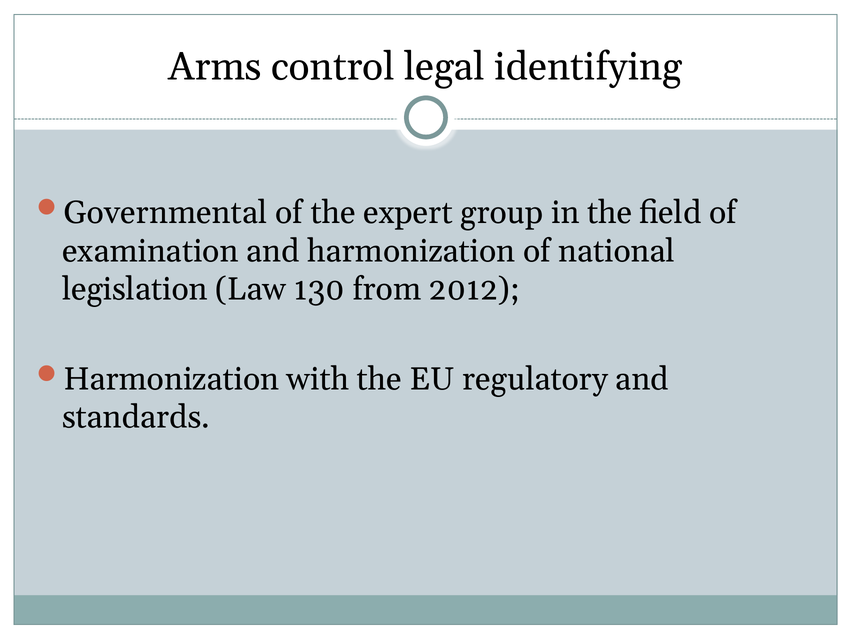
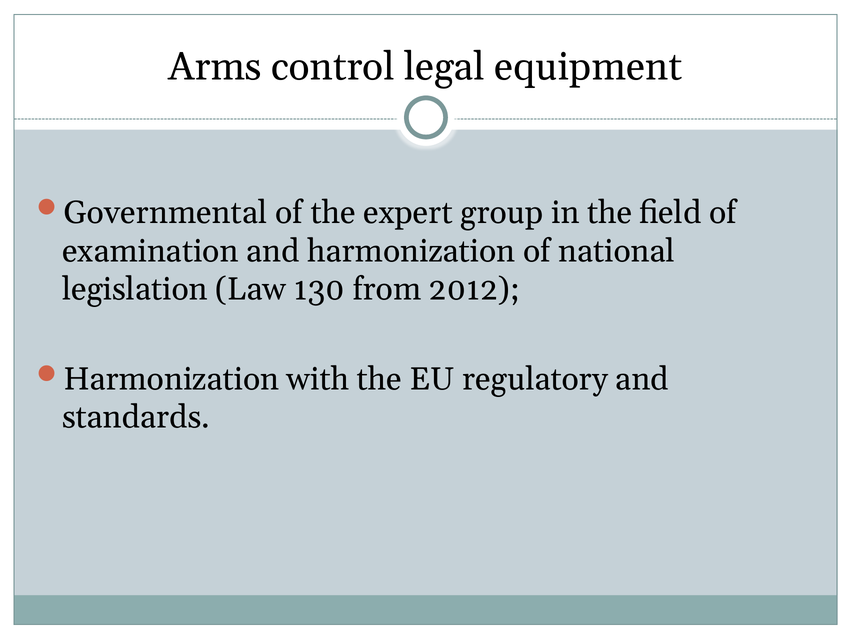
identifying: identifying -> equipment
